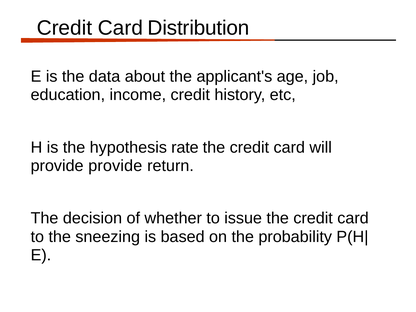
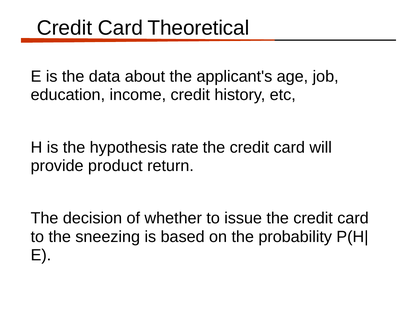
Distribution: Distribution -> Theoretical
provide provide: provide -> product
